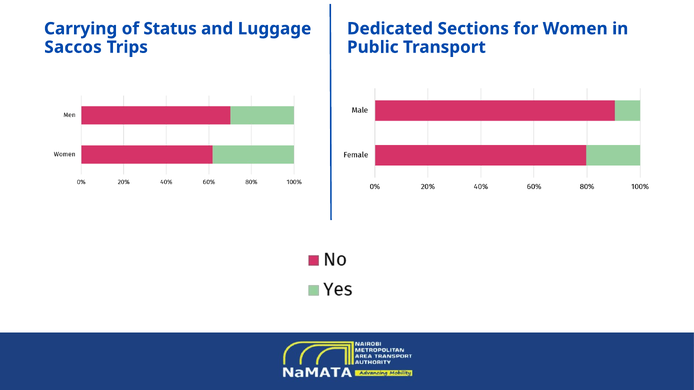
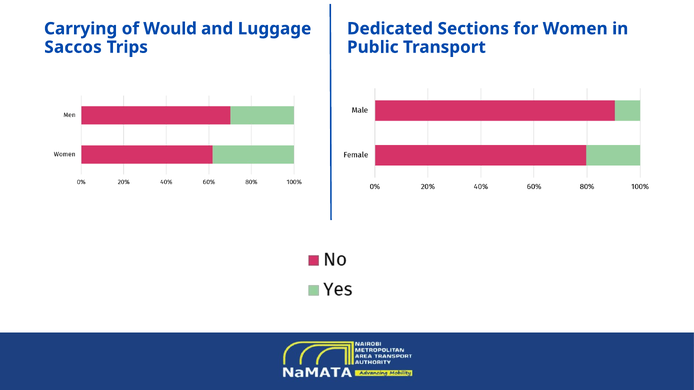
Status: Status -> Would
